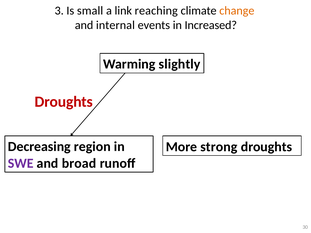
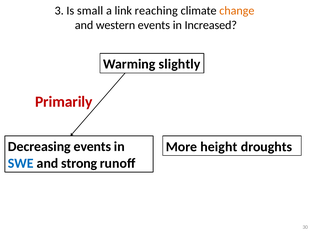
internal: internal -> western
Droughts at (64, 102): Droughts -> Primarily
Decreasing region: region -> events
strong: strong -> height
SWE colour: purple -> blue
broad: broad -> strong
